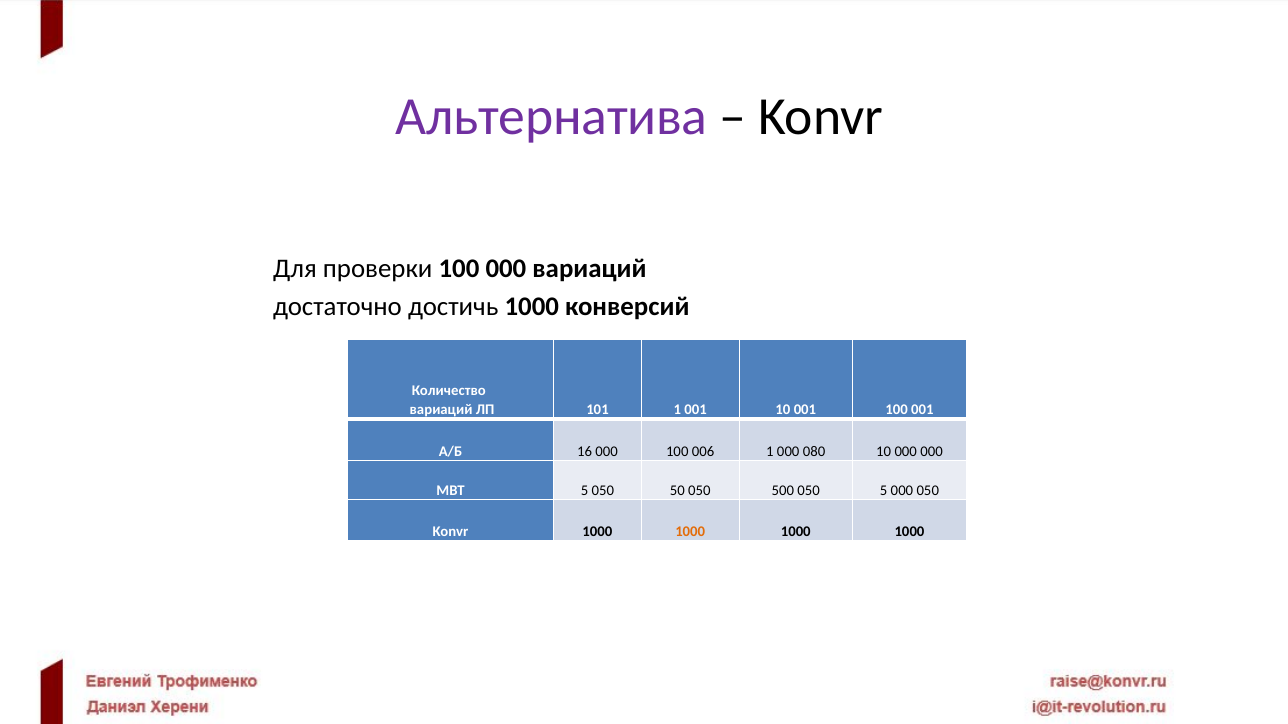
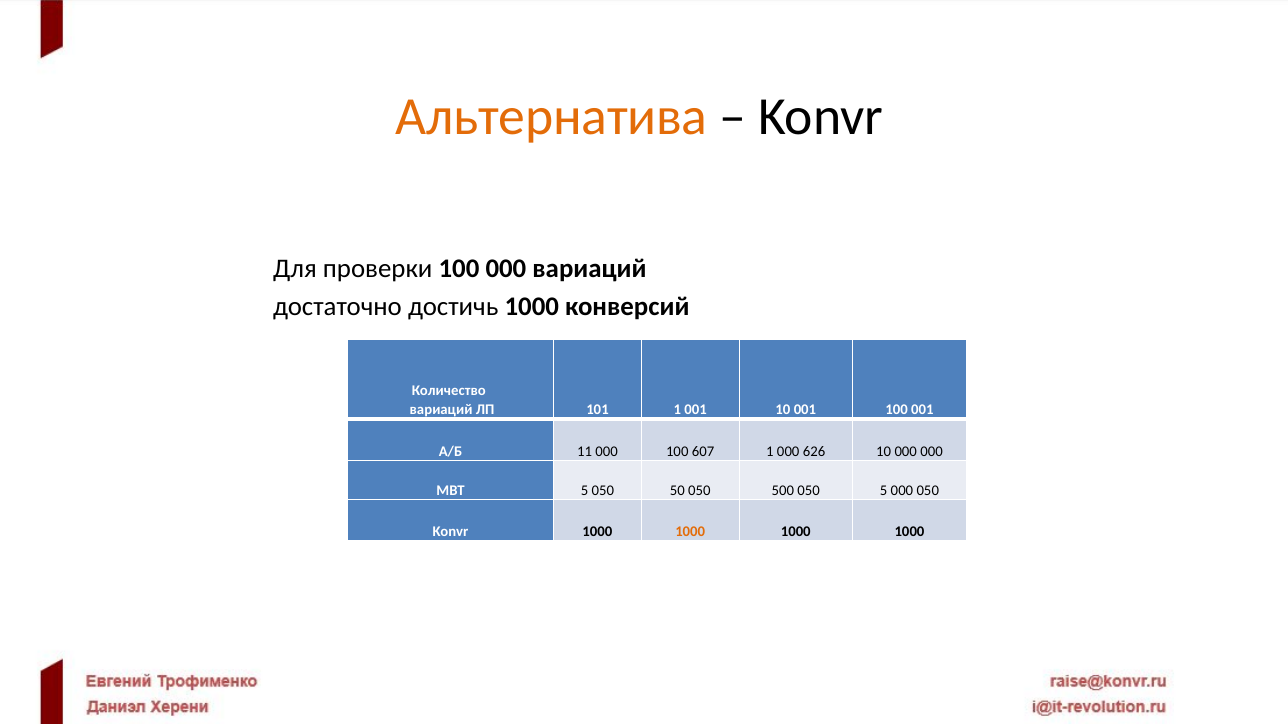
Альтернатива colour: purple -> orange
16: 16 -> 11
006: 006 -> 607
080: 080 -> 626
